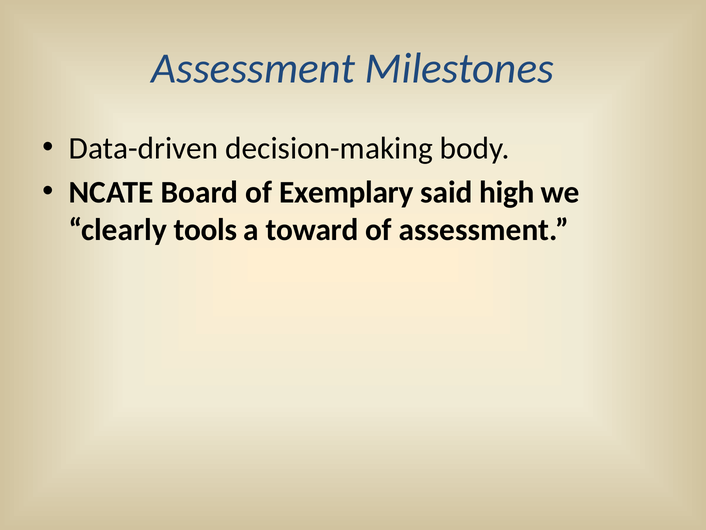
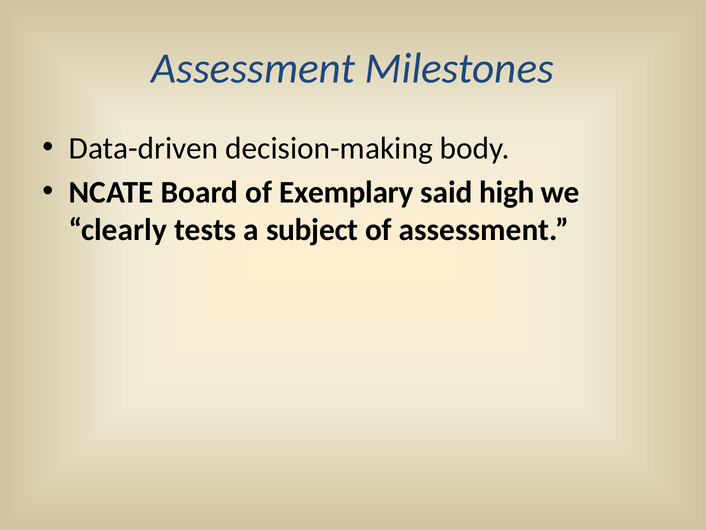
tools: tools -> tests
toward: toward -> subject
